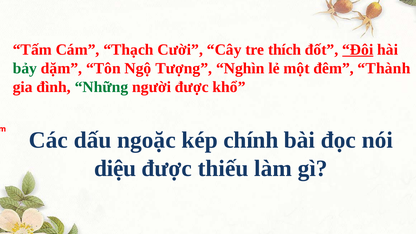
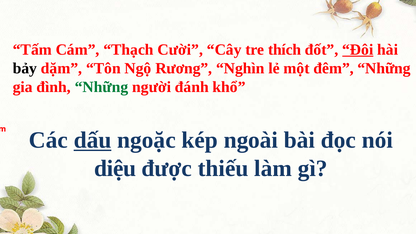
bảy colour: green -> black
Tượng: Tượng -> Rương
đêm Thành: Thành -> Những
người được: được -> đánh
dấu underline: none -> present
chính: chính -> ngoài
